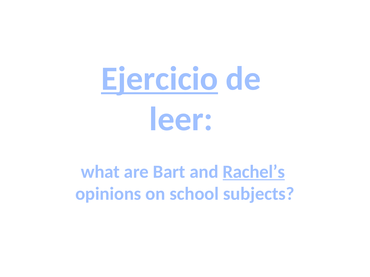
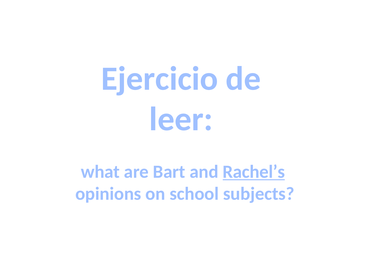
Ejercicio underline: present -> none
